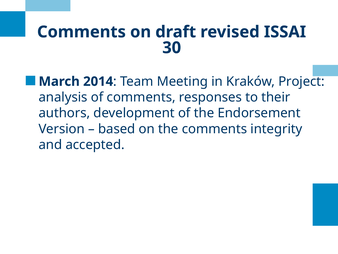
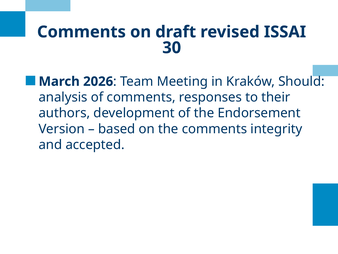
2014: 2014 -> 2026
Project: Project -> Should
